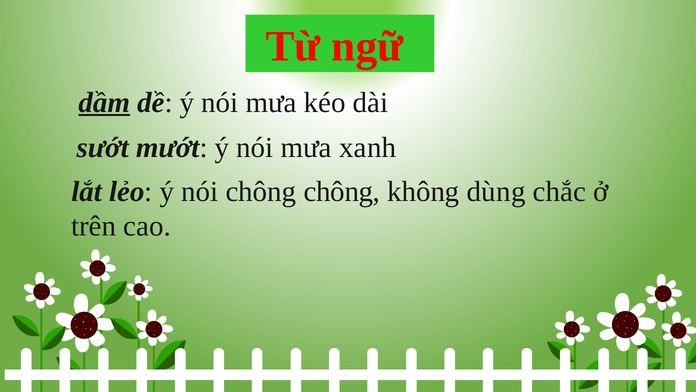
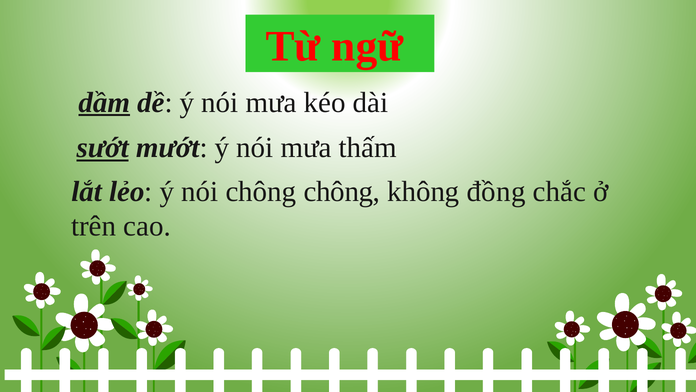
sướt underline: none -> present
xanh: xanh -> thấm
dùng: dùng -> đồng
